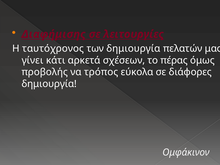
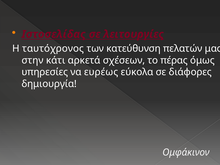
Διαφήμισης: Διαφήμισης -> Ιστοσελίδας
των δημιουργία: δημιουργία -> κατεύθυνση
γίνει: γίνει -> στην
προβολής: προβολής -> υπηρεσίες
τρόπος: τρόπος -> ευρέως
